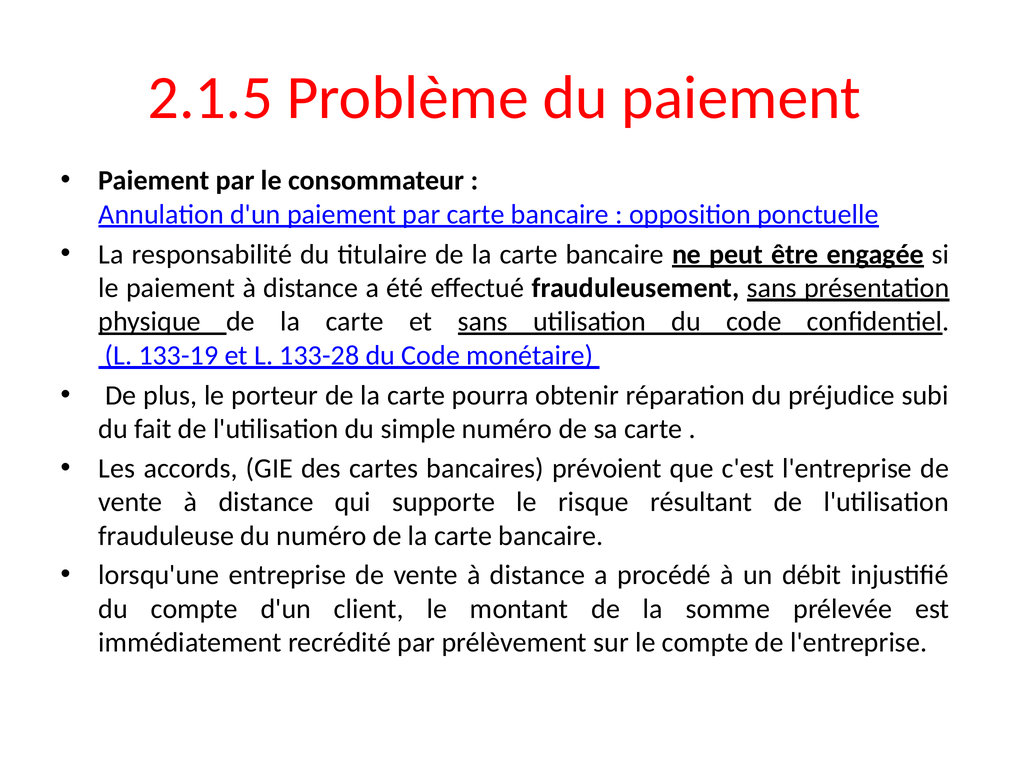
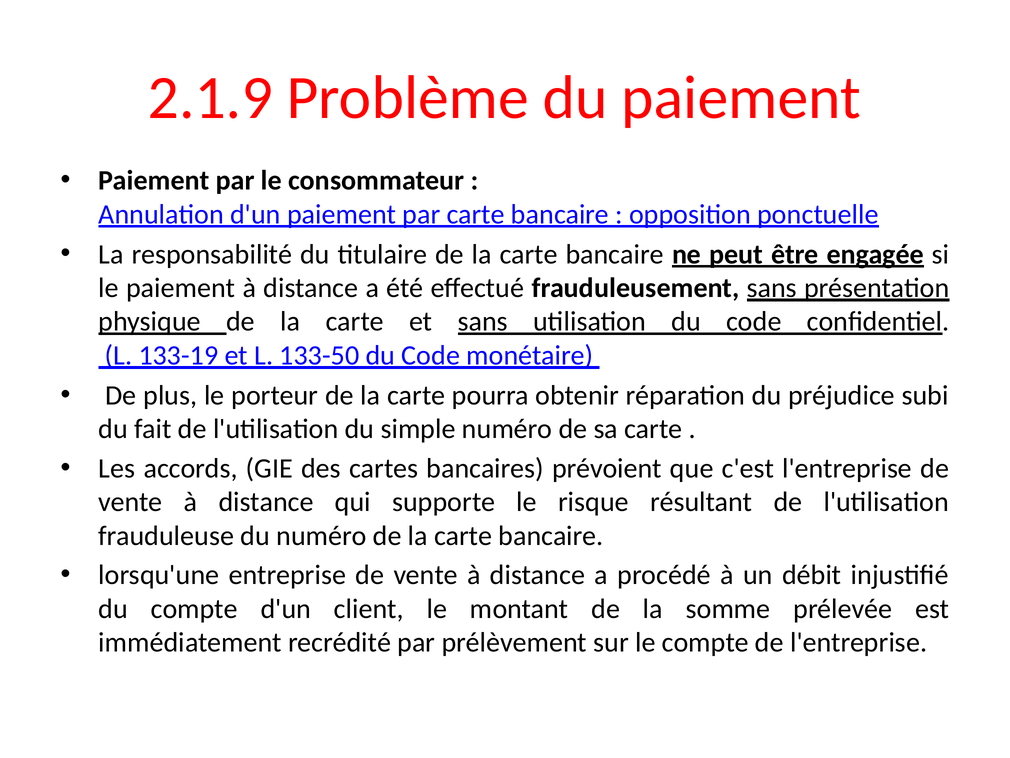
2.1.5: 2.1.5 -> 2.1.9
133-28: 133-28 -> 133-50
